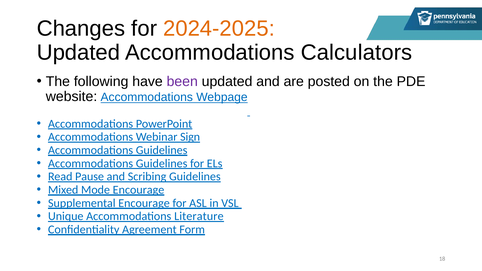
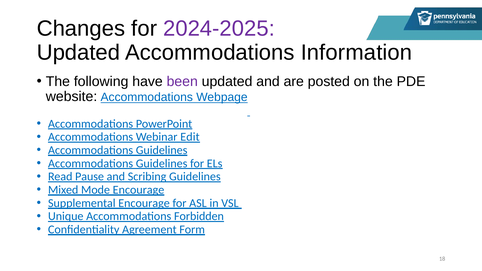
2024-2025 colour: orange -> purple
Calculators: Calculators -> Information
Sign: Sign -> Edit
Literature: Literature -> Forbidden
